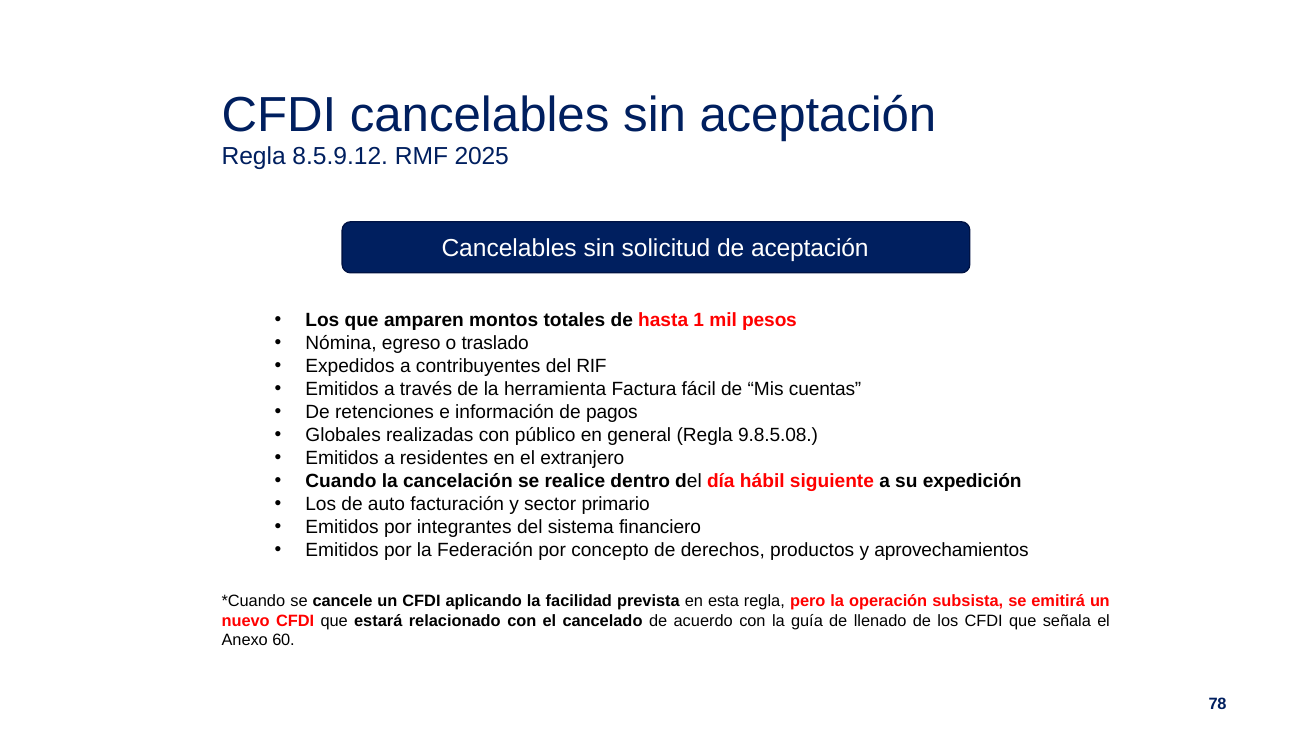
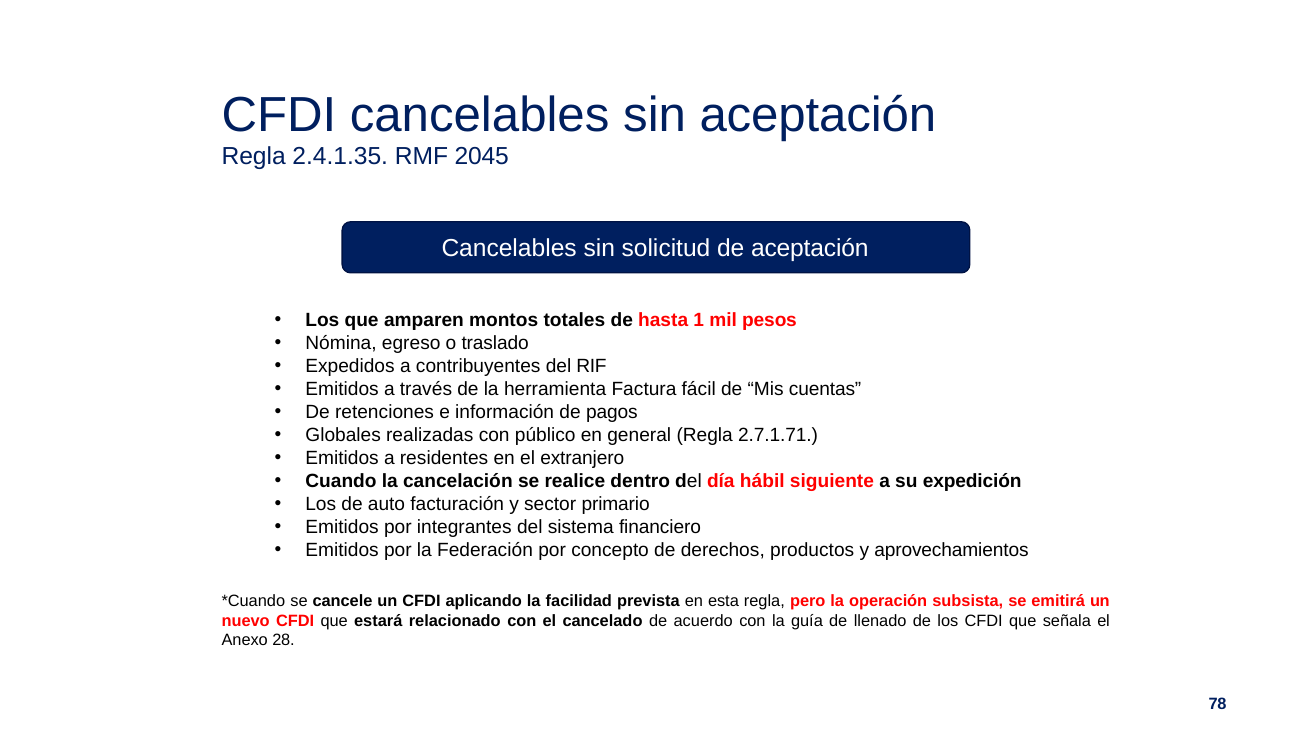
8.5.9.12: 8.5.9.12 -> 2.4.1.35
2025: 2025 -> 2045
9.8.5.08: 9.8.5.08 -> 2.7.1.71
60: 60 -> 28
